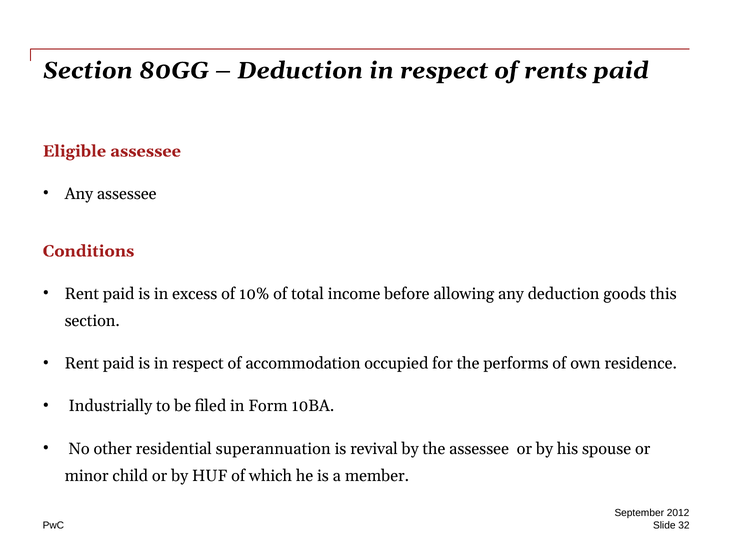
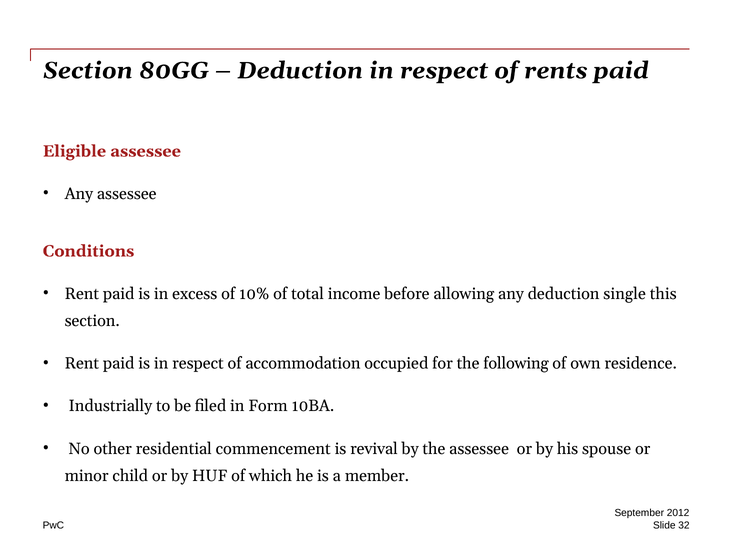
goods: goods -> single
performs: performs -> following
superannuation: superannuation -> commencement
